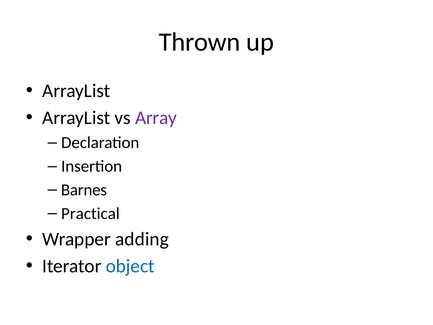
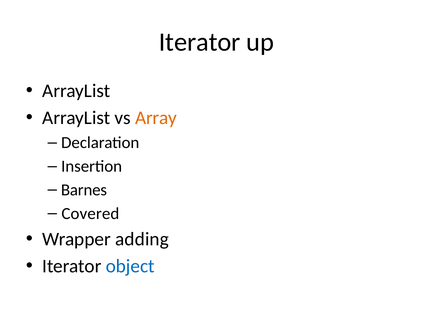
Thrown at (200, 42): Thrown -> Iterator
Array colour: purple -> orange
Practical: Practical -> Covered
